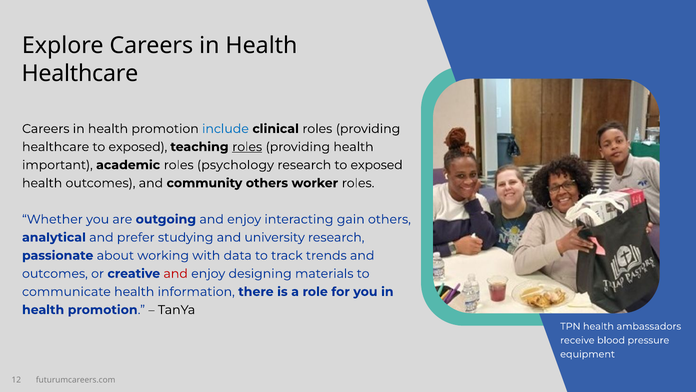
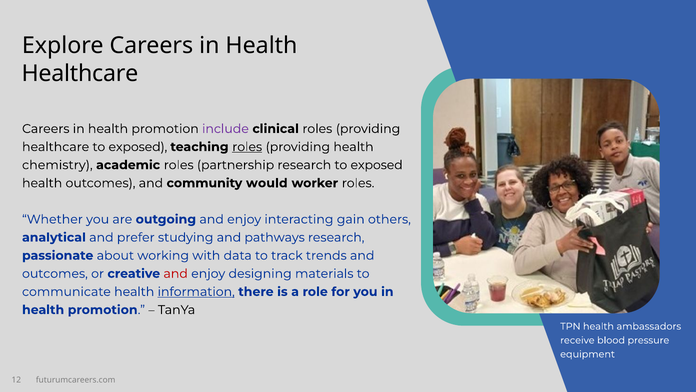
include colour: blue -> purple
important: important -> chemistry
psychology: psychology -> partnership
community others: others -> would
university: university -> pathways
information underline: none -> present
